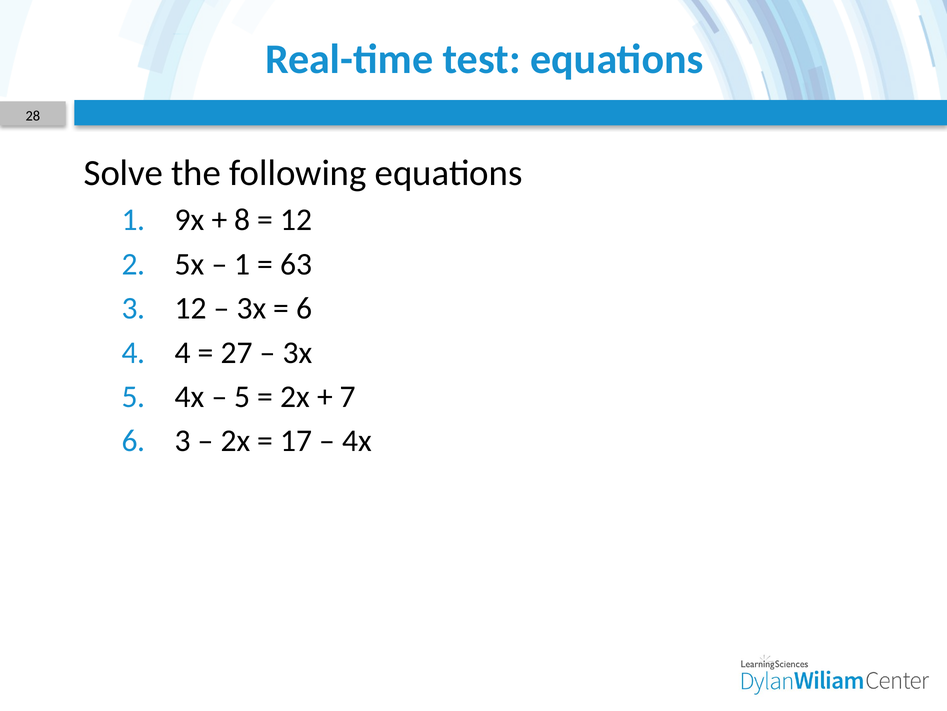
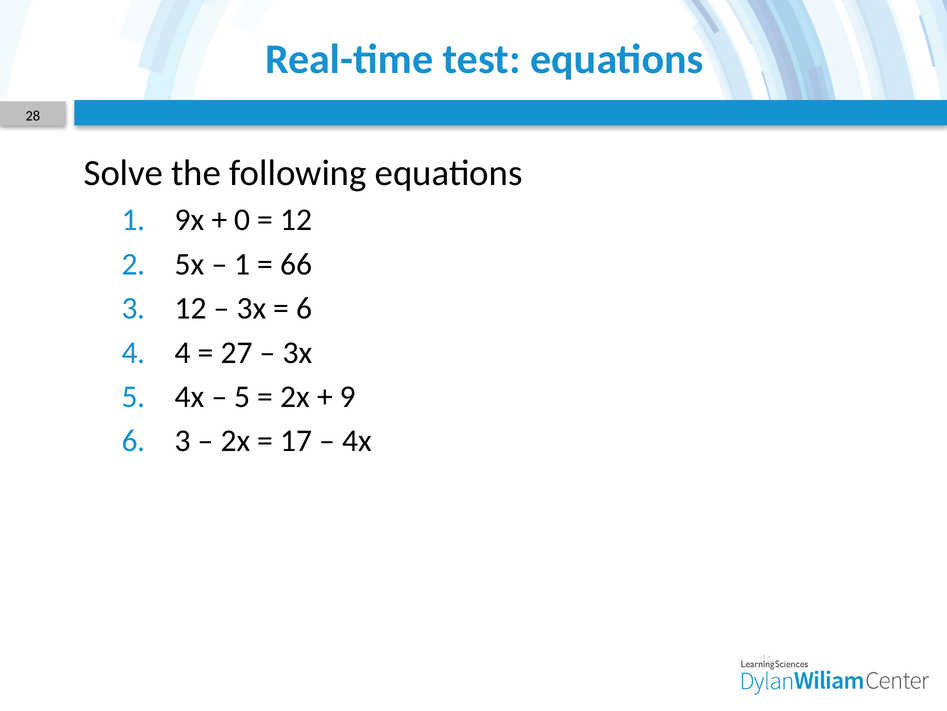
8: 8 -> 0
63: 63 -> 66
7: 7 -> 9
